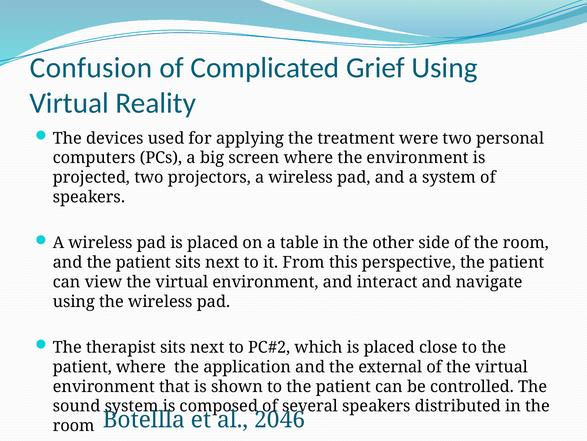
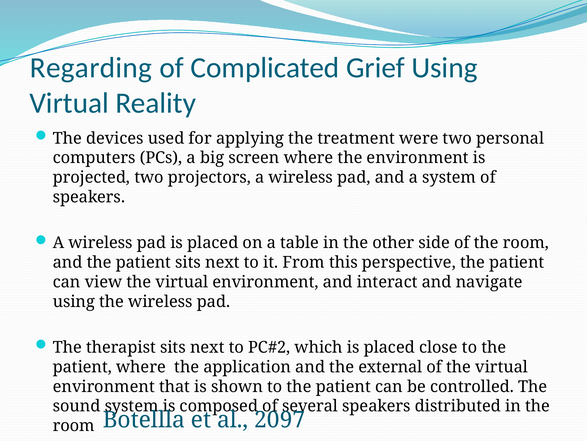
Confusion: Confusion -> Regarding
2046: 2046 -> 2097
